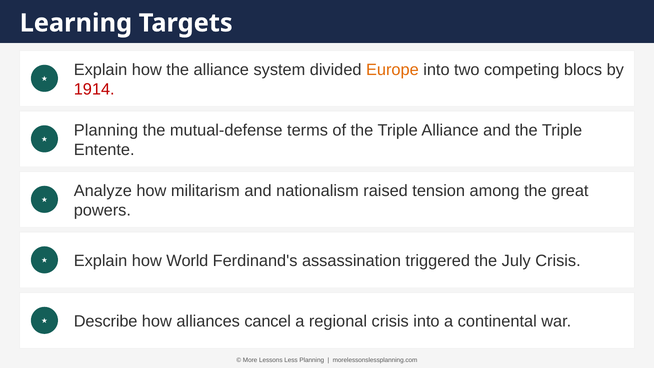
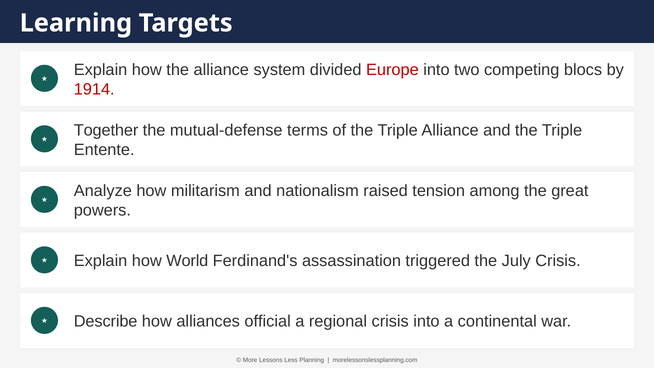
Europe colour: orange -> red
Planning at (106, 130): Planning -> Together
cancel: cancel -> official
